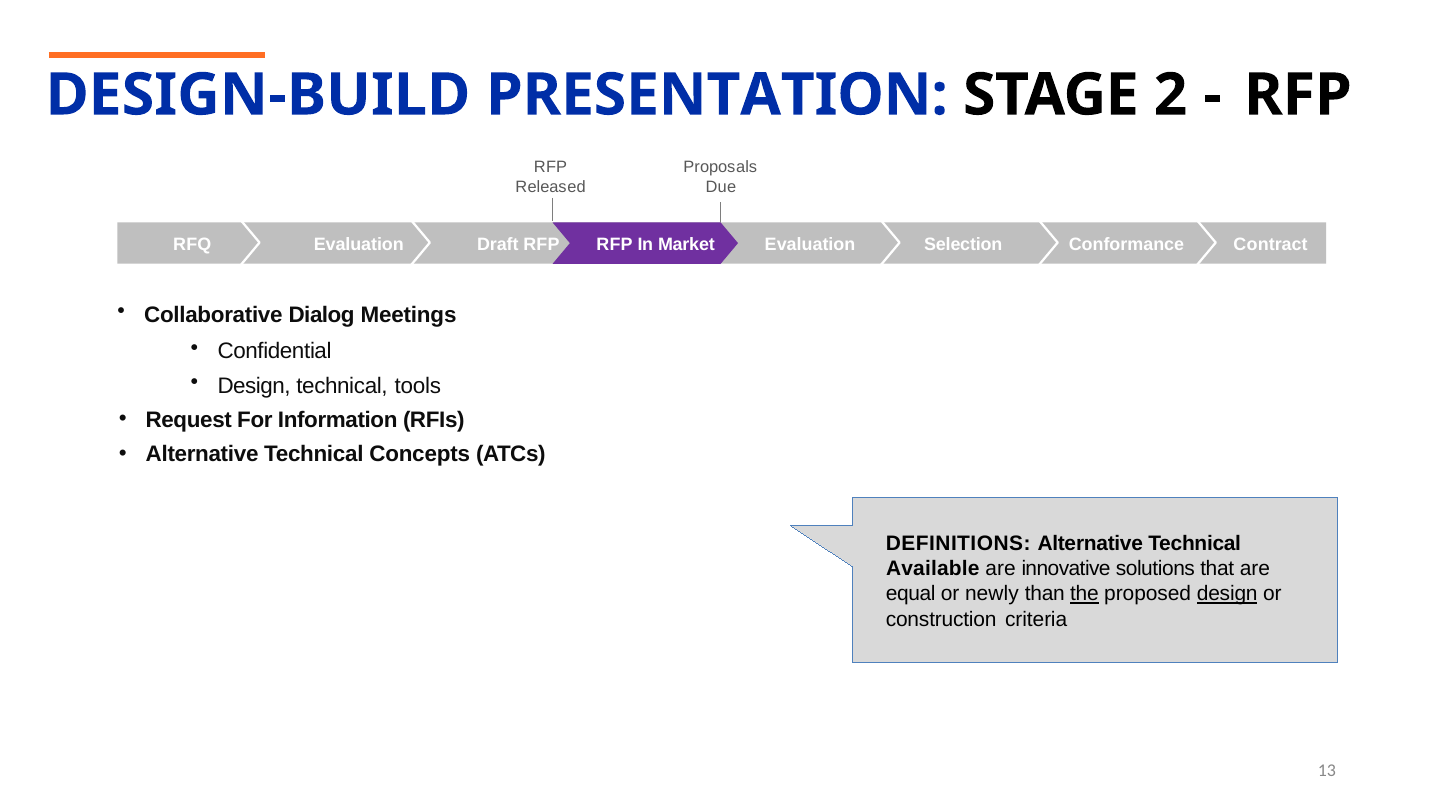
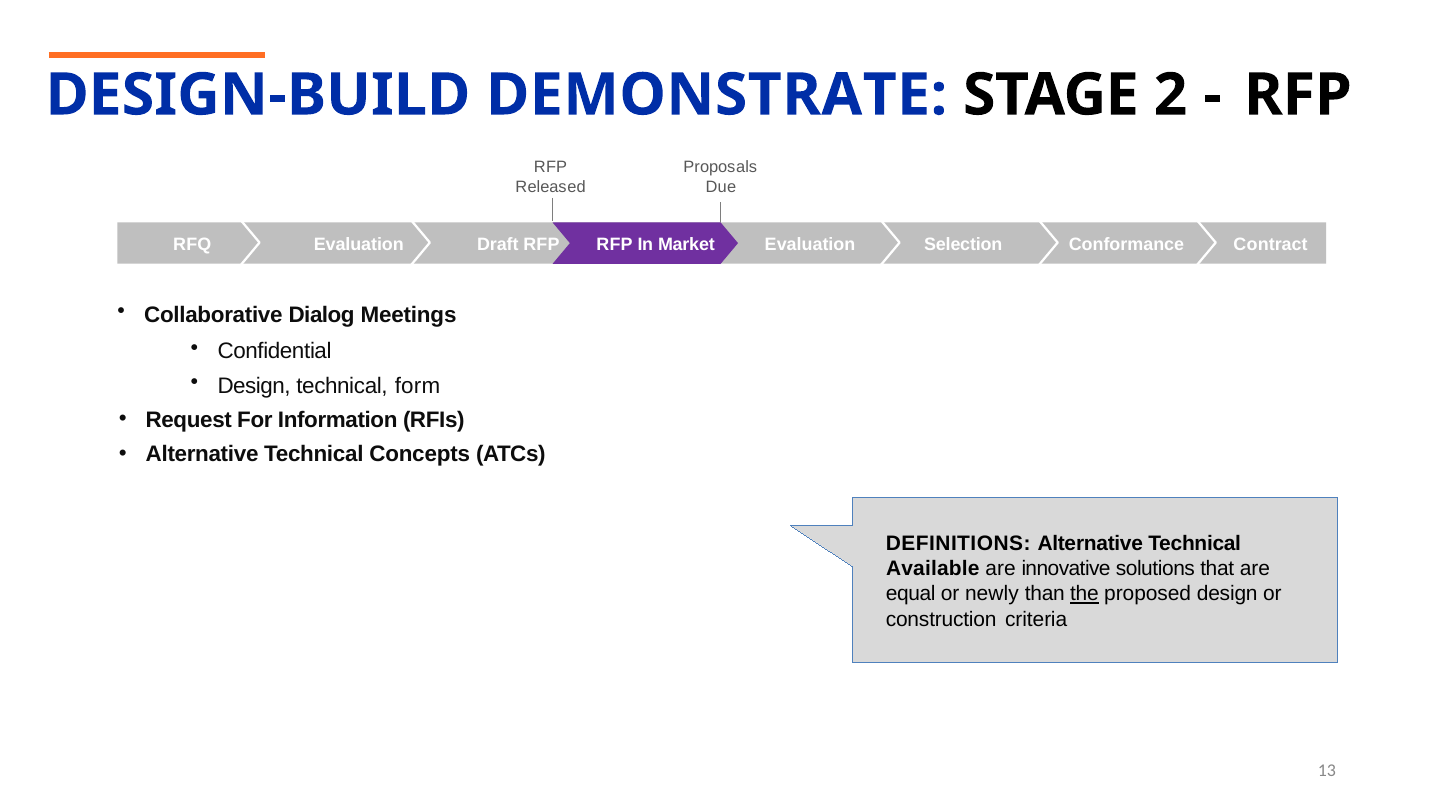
PRESENTATION: PRESENTATION -> DEMONSTRATE
tools: tools -> form
design at (1227, 594) underline: present -> none
